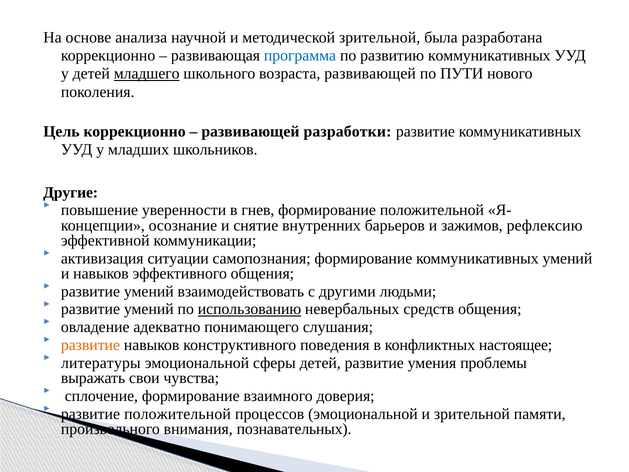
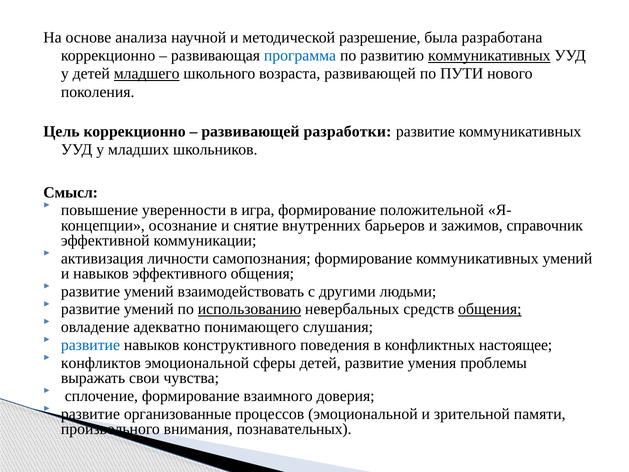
методической зрительной: зрительной -> разрешение
коммуникативных at (489, 56) underline: none -> present
Другие: Другие -> Смысл
гнев: гнев -> игра
рефлексию: рефлексию -> справочник
ситуации: ситуации -> личности
общения at (490, 309) underline: none -> present
развитие at (90, 345) colour: orange -> blue
литературы: литературы -> конфликтов
развитие положительной: положительной -> организованные
